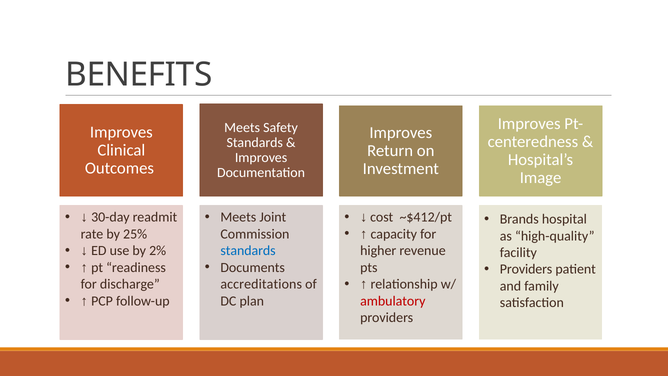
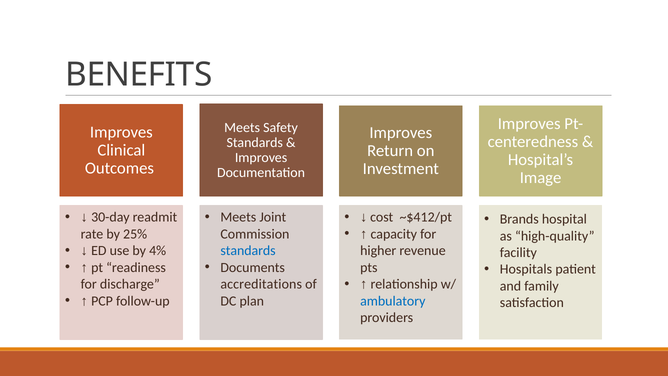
2%: 2% -> 4%
Providers at (526, 269): Providers -> Hospitals
ambulatory colour: red -> blue
